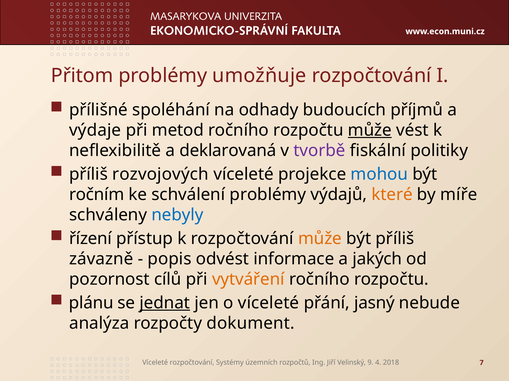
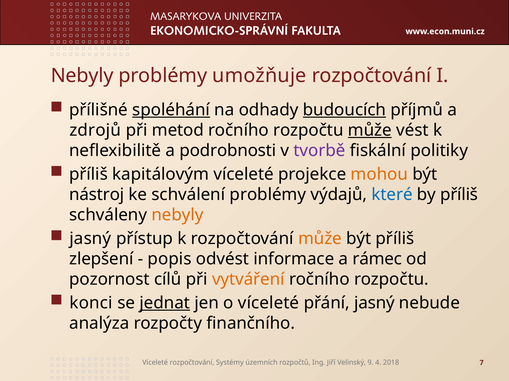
Přitom at (82, 76): Přitom -> Nebyly
spoléhání underline: none -> present
budoucích underline: none -> present
výdaje: výdaje -> zdrojů
deklarovaná: deklarovaná -> podrobnosti
rozvojových: rozvojových -> kapitálovým
mohou colour: blue -> orange
ročním: ročním -> nástroj
které colour: orange -> blue
by míře: míře -> příliš
nebyly at (177, 215) colour: blue -> orange
řízení at (91, 239): řízení -> jasný
závazně: závazně -> zlepšení
jakých: jakých -> rámec
plánu: plánu -> konci
dokument: dokument -> finančního
